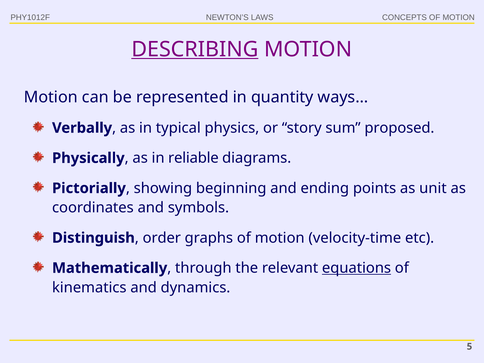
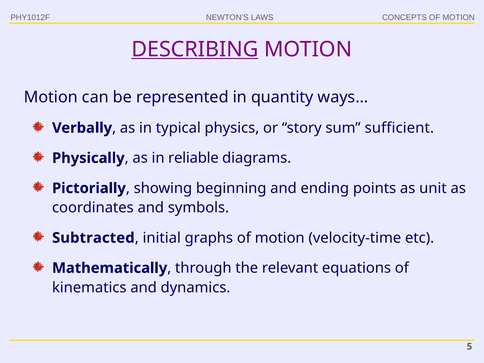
proposed: proposed -> sufficient
Distinguish: Distinguish -> Subtracted
order: order -> initial
equations underline: present -> none
